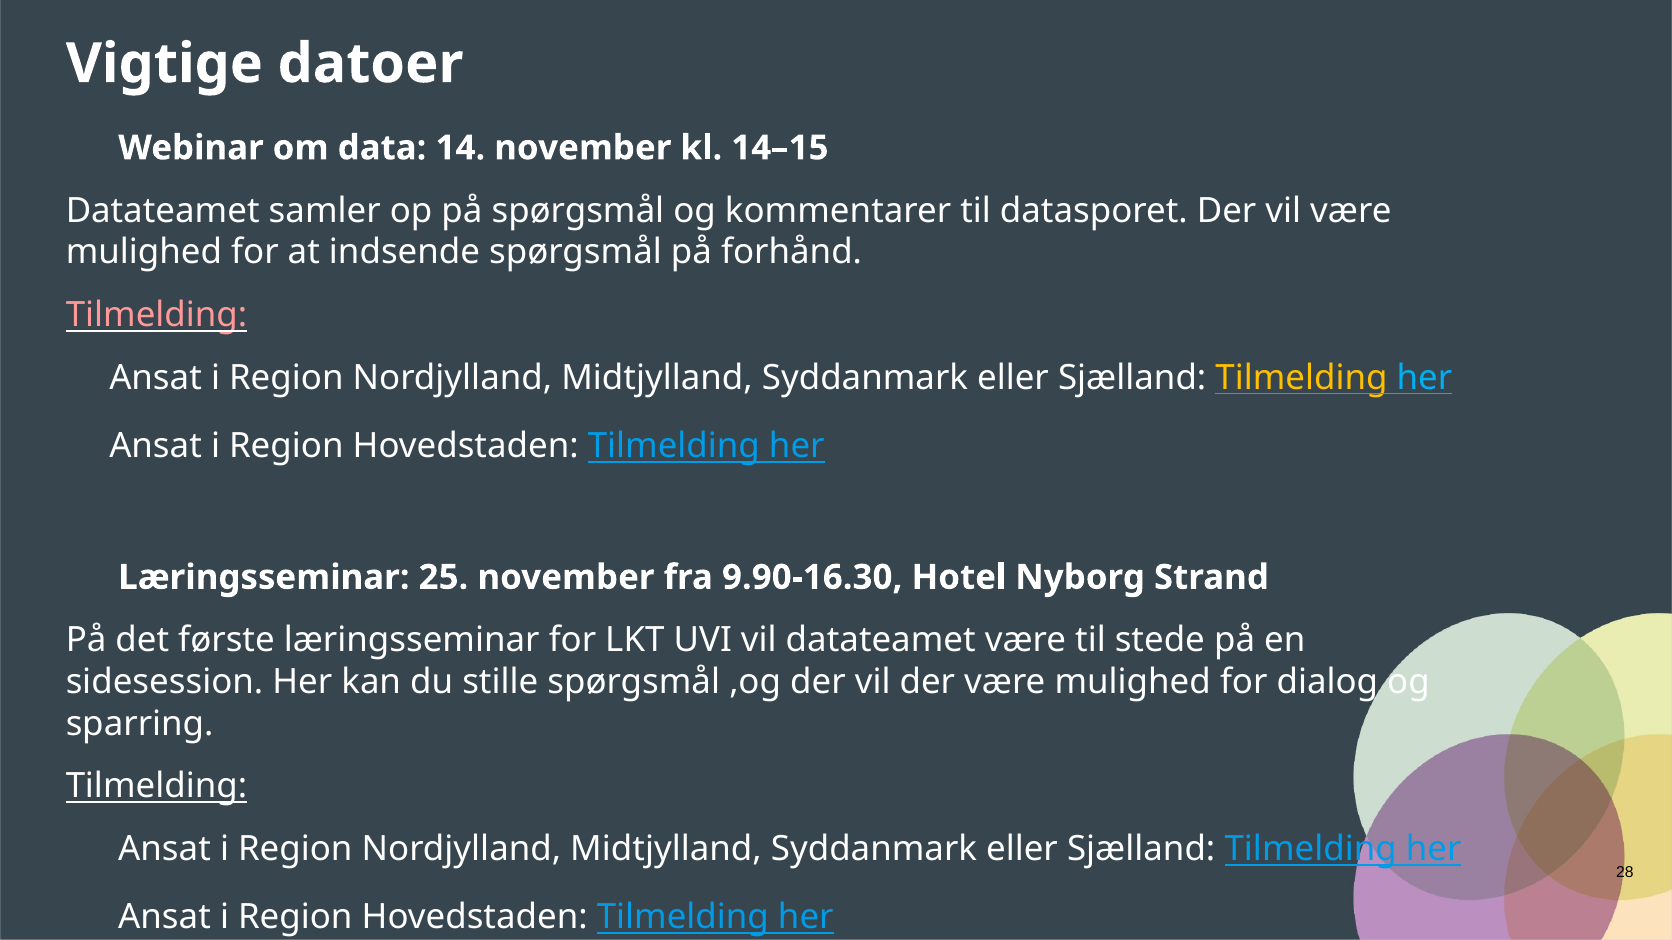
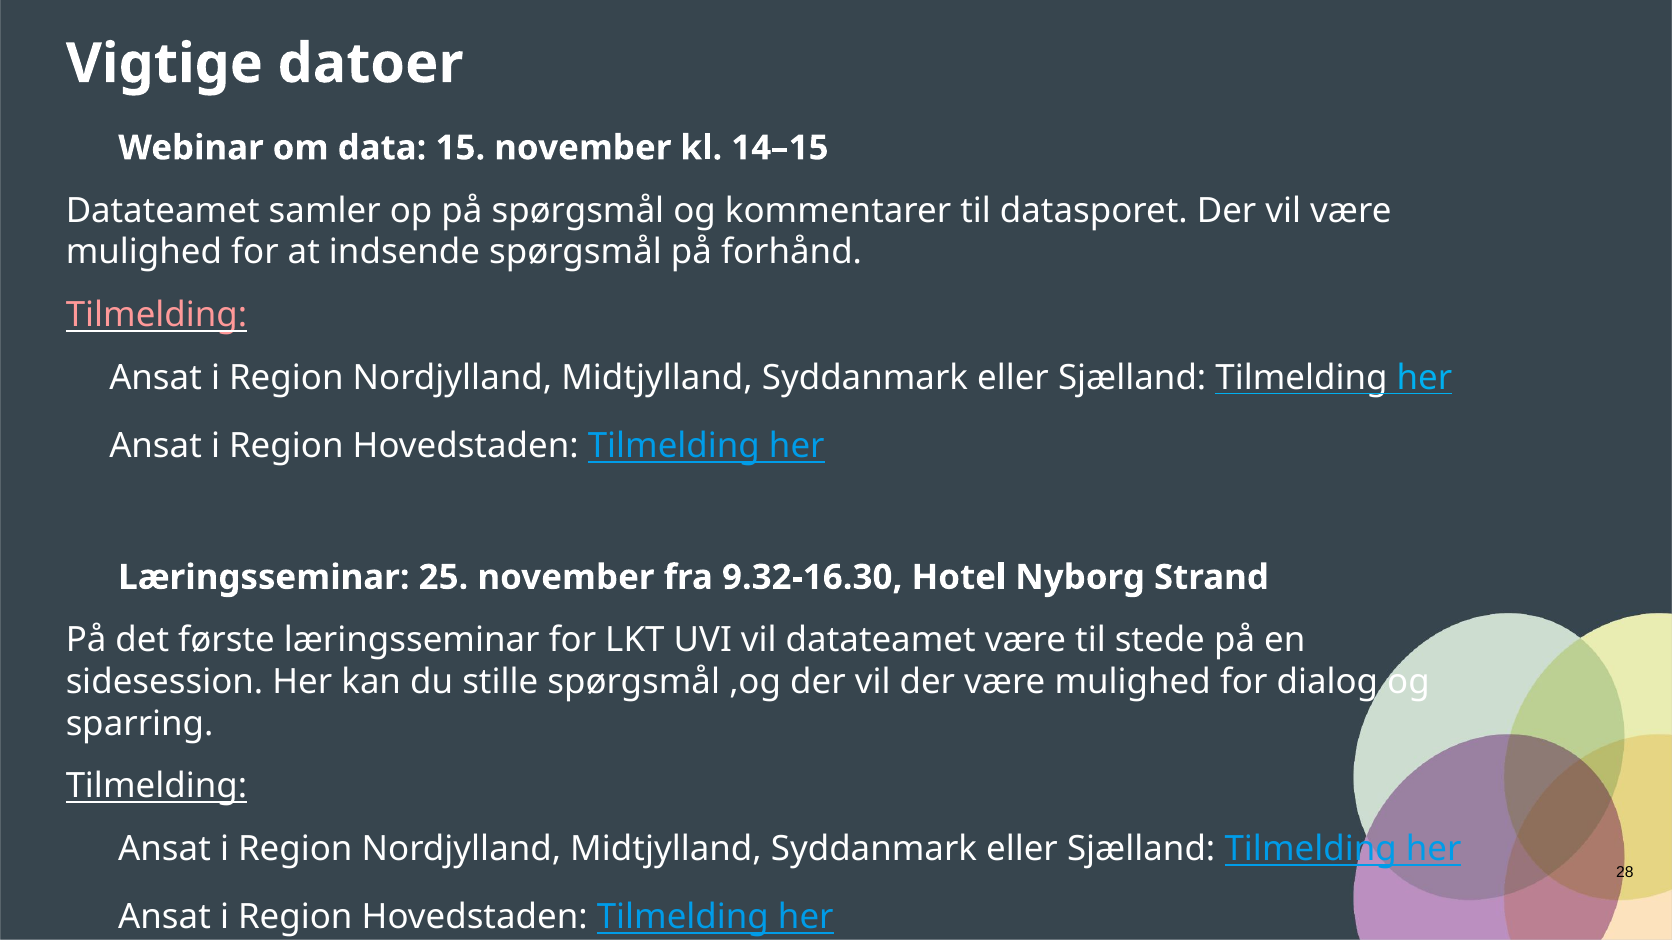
14: 14 -> 15
Tilmelding at (1302, 378) colour: yellow -> white
9.90-16.30: 9.90-16.30 -> 9.32-16.30
